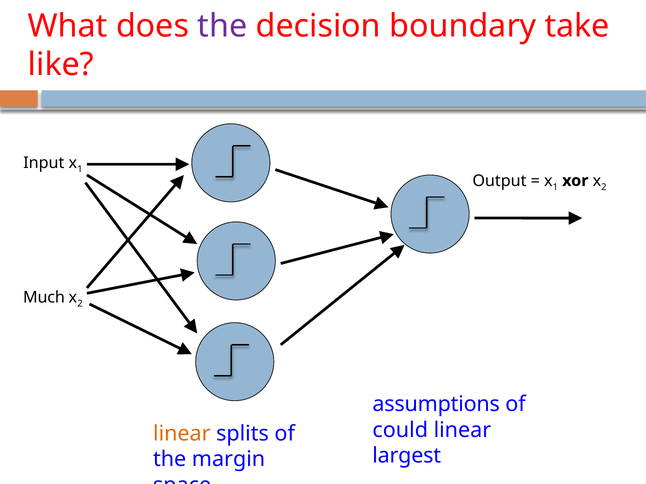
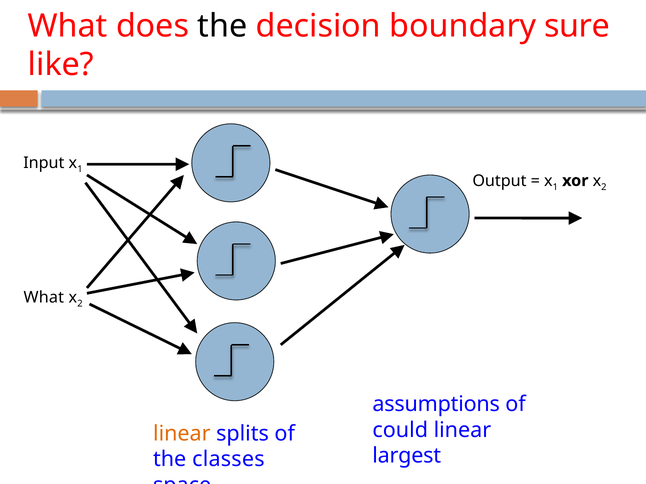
the at (222, 26) colour: purple -> black
take: take -> sure
Much at (44, 298): Much -> What
margin: margin -> classes
